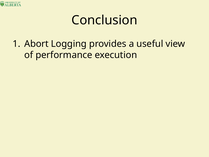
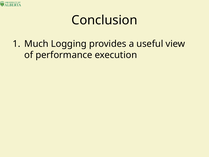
Abort: Abort -> Much
